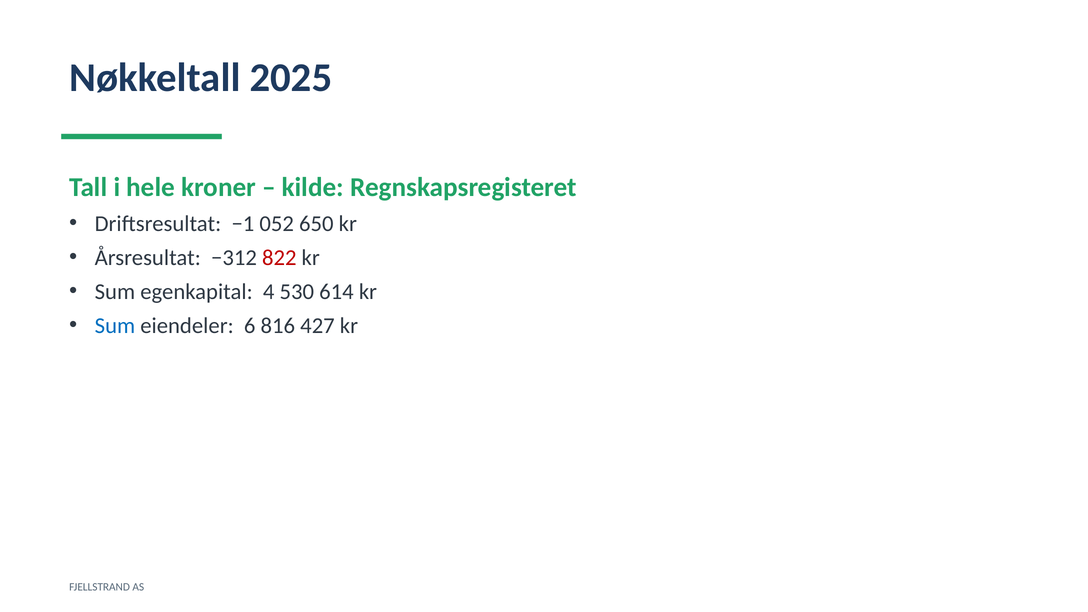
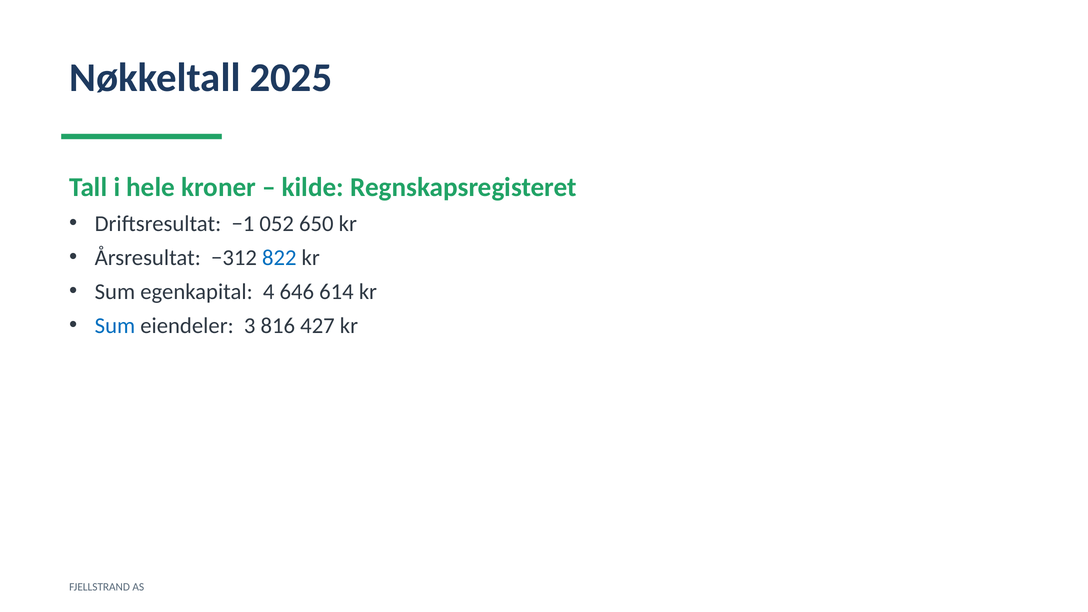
822 colour: red -> blue
530: 530 -> 646
6: 6 -> 3
